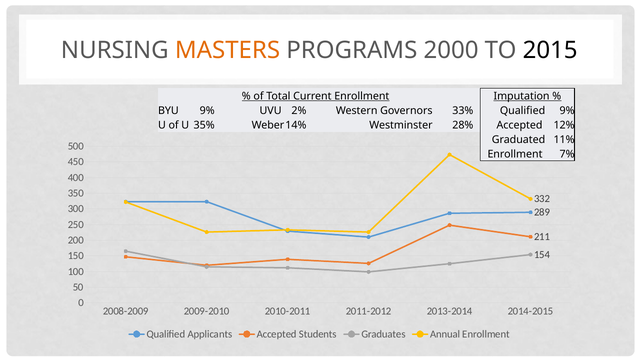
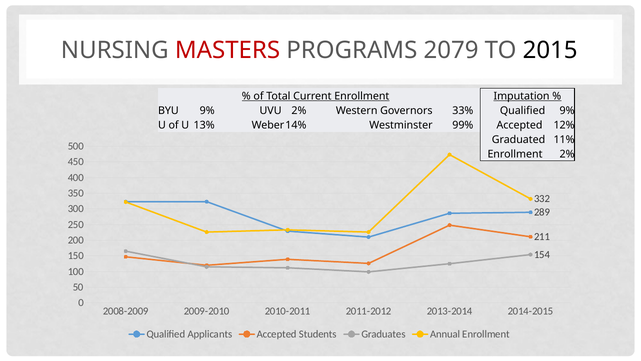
MASTERS colour: orange -> red
2000: 2000 -> 2079
35%: 35% -> 13%
28%: 28% -> 99%
Enrollment 7%: 7% -> 2%
